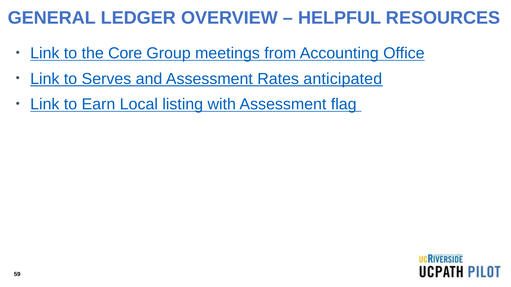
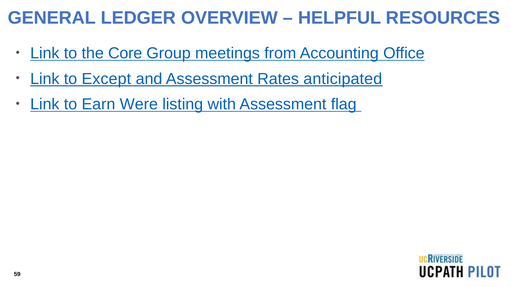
Serves: Serves -> Except
Local: Local -> Were
